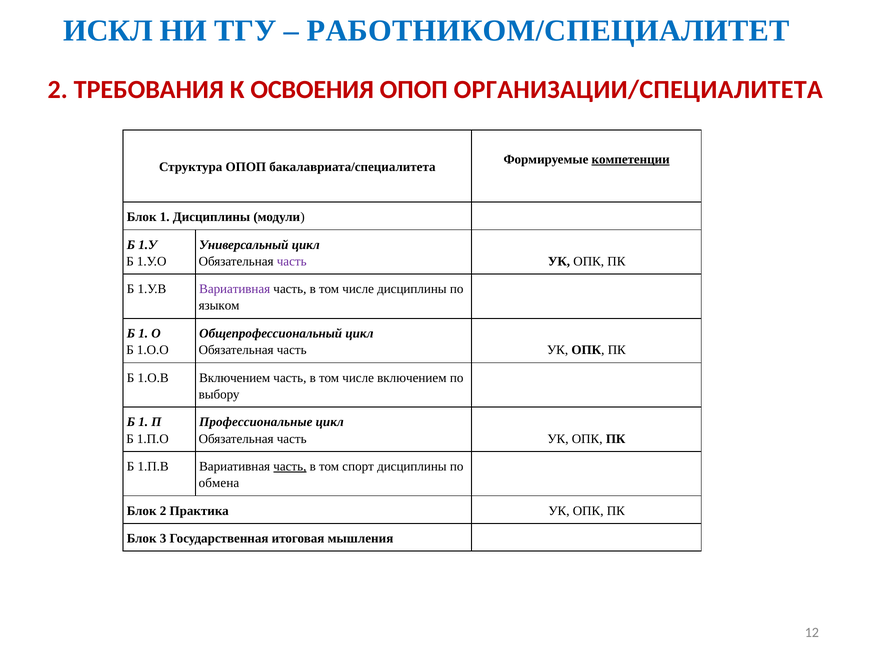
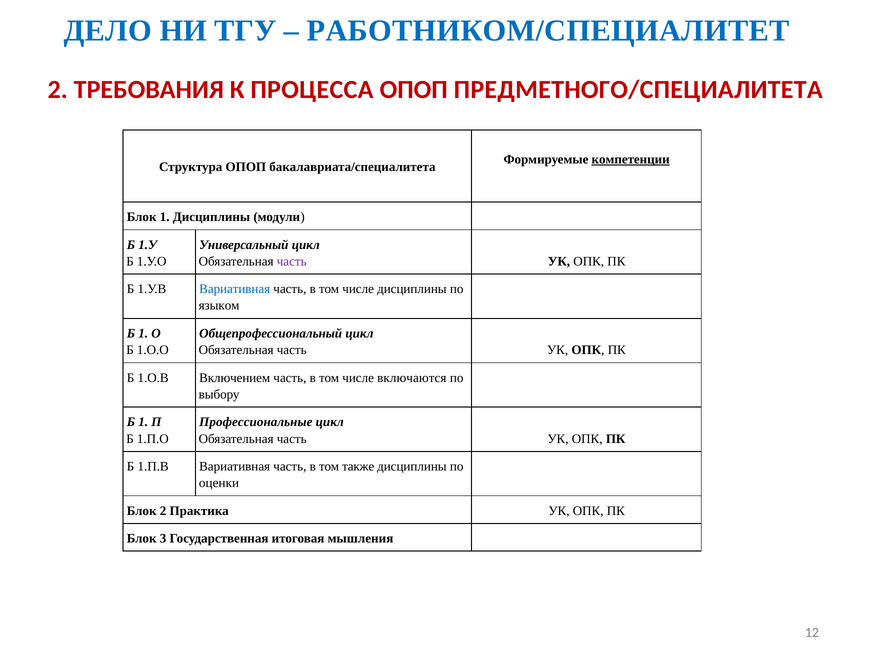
ИСКЛ: ИСКЛ -> ДЕЛО
ОСВОЕНИЯ: ОСВОЕНИЯ -> ПРОЦЕССА
ОРГАНИЗАЦИИ/СПЕЦИАЛИТЕТА: ОРГАНИЗАЦИИ/СПЕЦИАЛИТЕТА -> ПРЕДМЕТНОГО/СПЕЦИАЛИТЕТА
Вариативная at (235, 289) colour: purple -> blue
числе включением: включением -> включаются
часть at (290, 467) underline: present -> none
спорт: спорт -> также
обмена: обмена -> оценки
